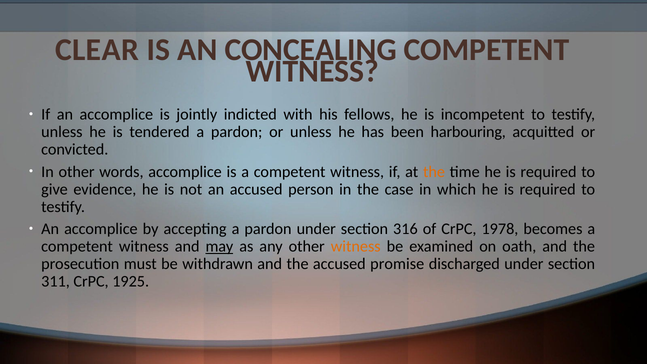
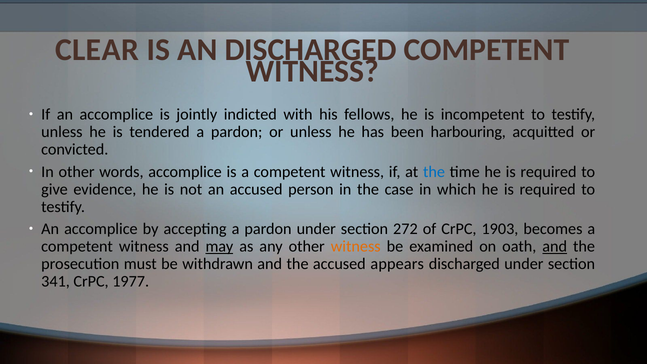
AN CONCEALING: CONCEALING -> DISCHARGED
the at (434, 172) colour: orange -> blue
316: 316 -> 272
1978: 1978 -> 1903
and at (555, 246) underline: none -> present
promise: promise -> appears
311: 311 -> 341
1925: 1925 -> 1977
